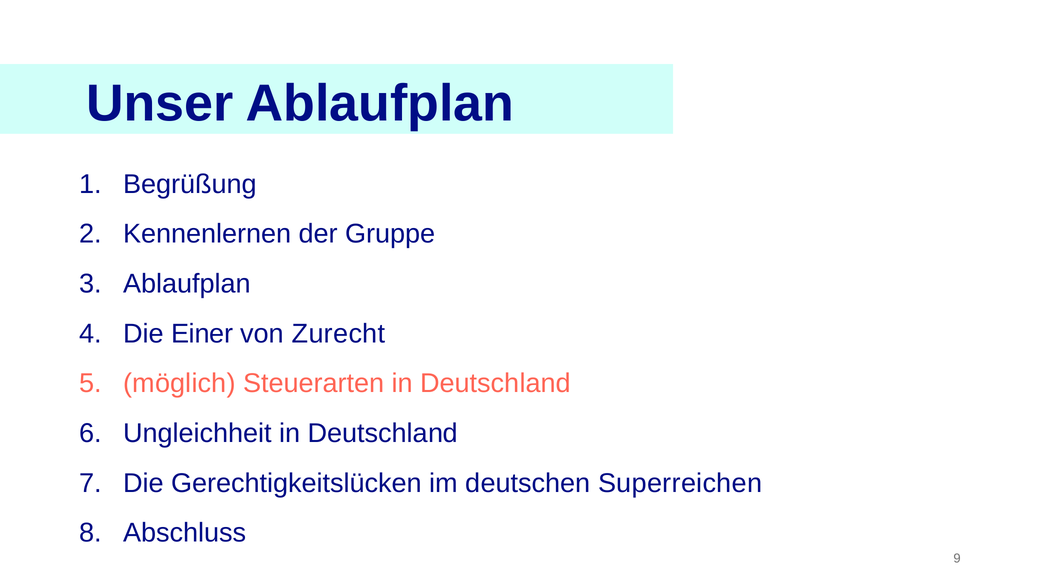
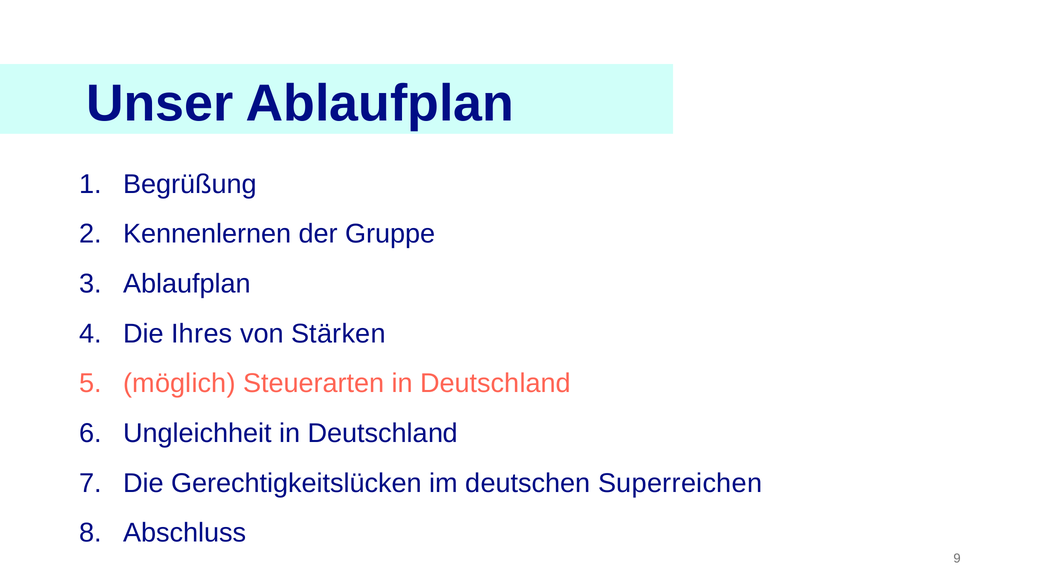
Einer: Einer -> Ihres
Zurecht: Zurecht -> Stärken
